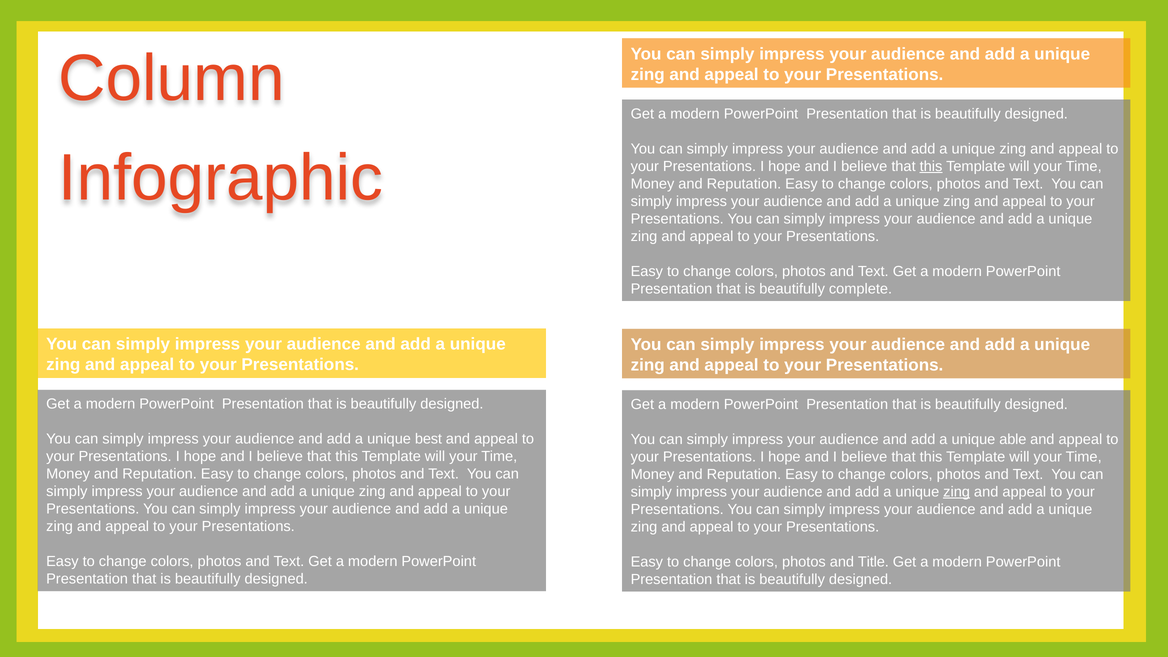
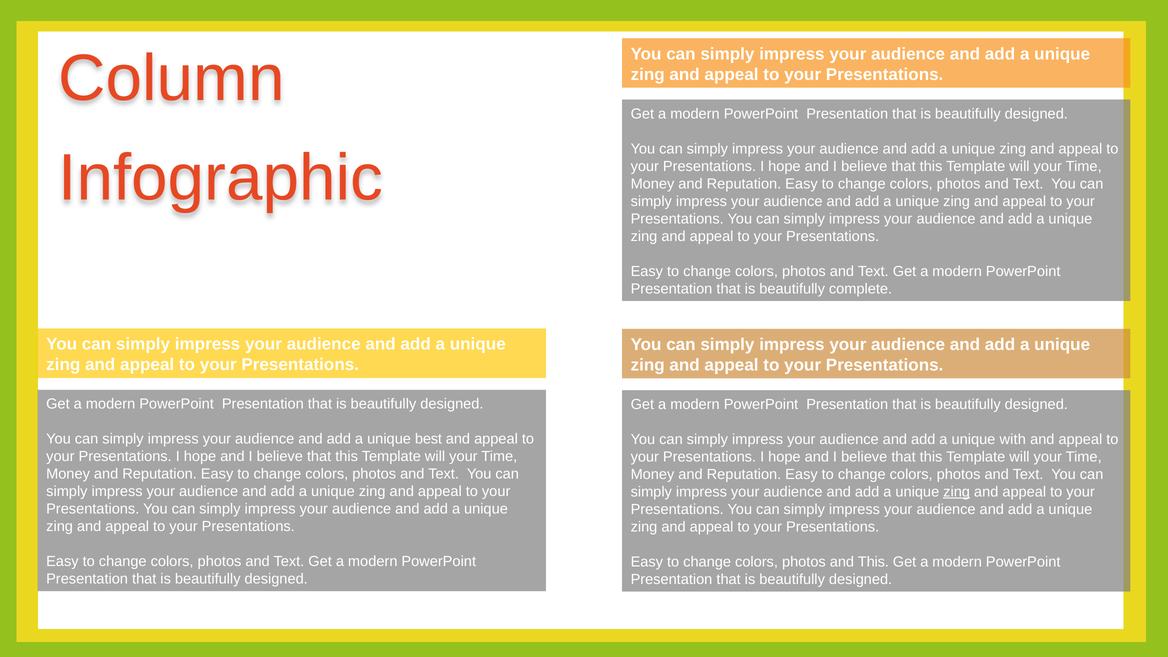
this at (931, 166) underline: present -> none
able: able -> with
and Title: Title -> This
